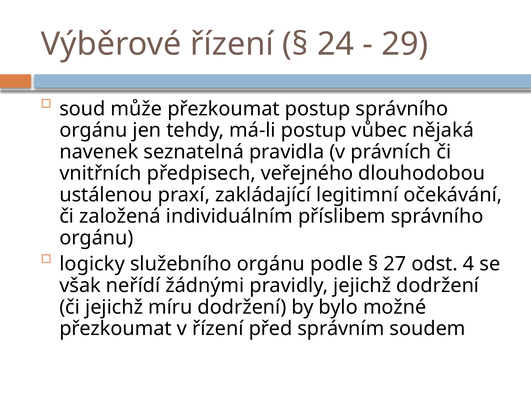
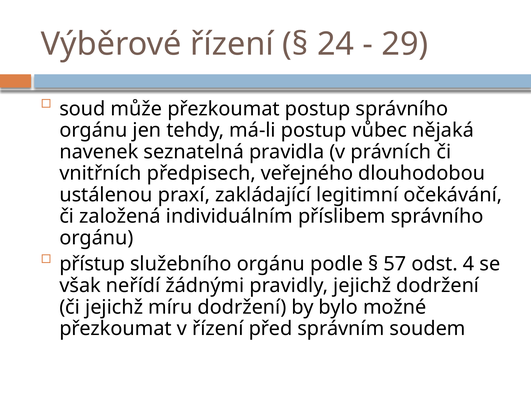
logicky: logicky -> přístup
27: 27 -> 57
